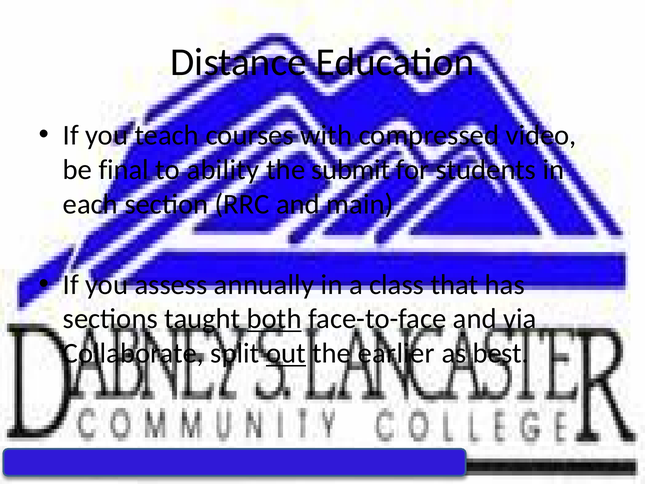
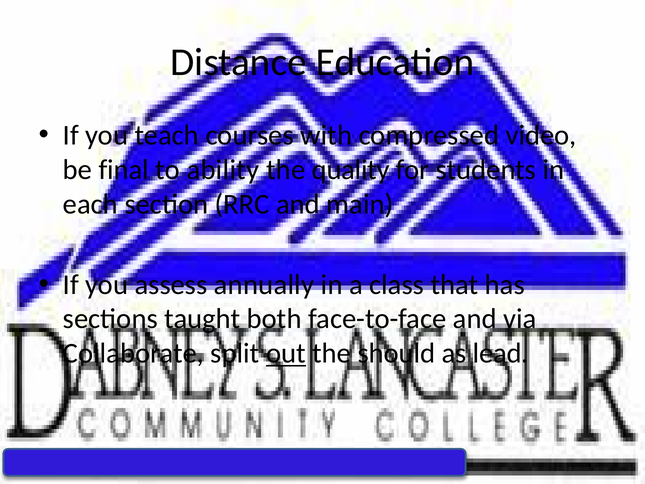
submit: submit -> quality
both underline: present -> none
earlier: earlier -> should
best: best -> lead
